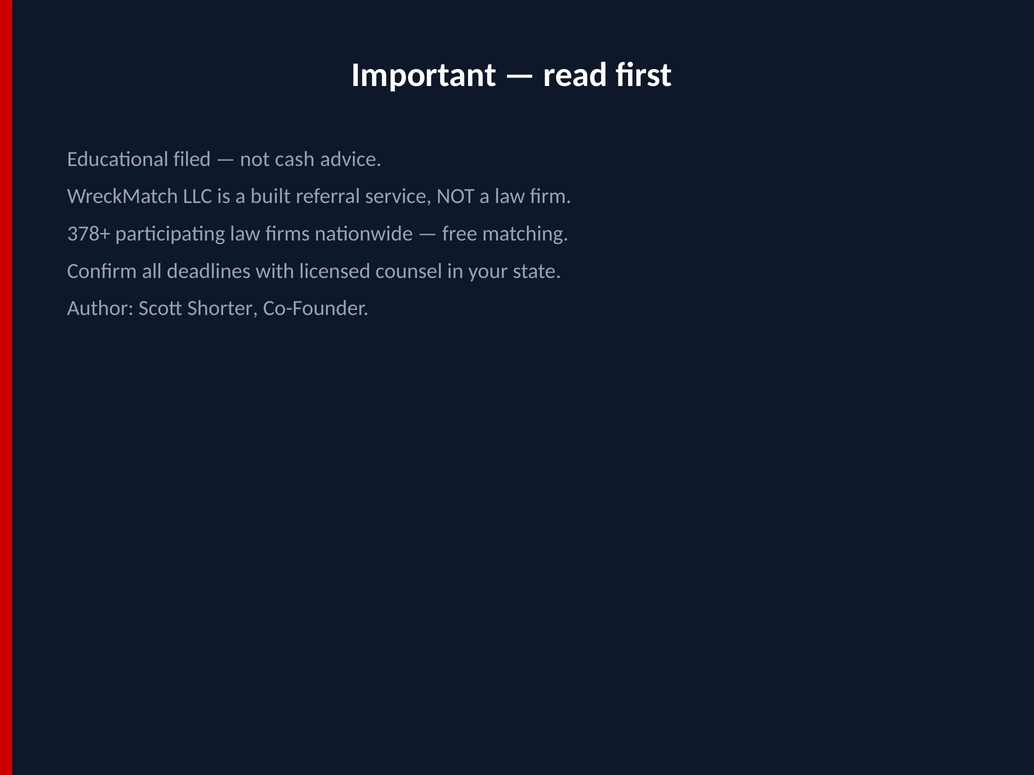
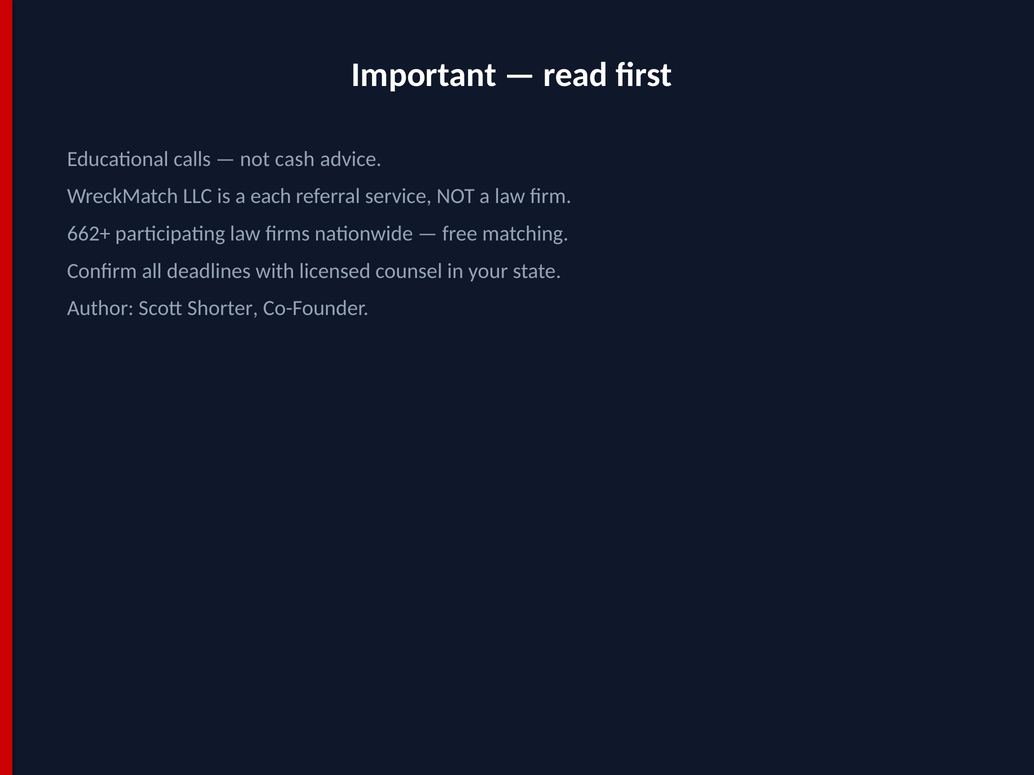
filed: filed -> calls
built: built -> each
378+: 378+ -> 662+
